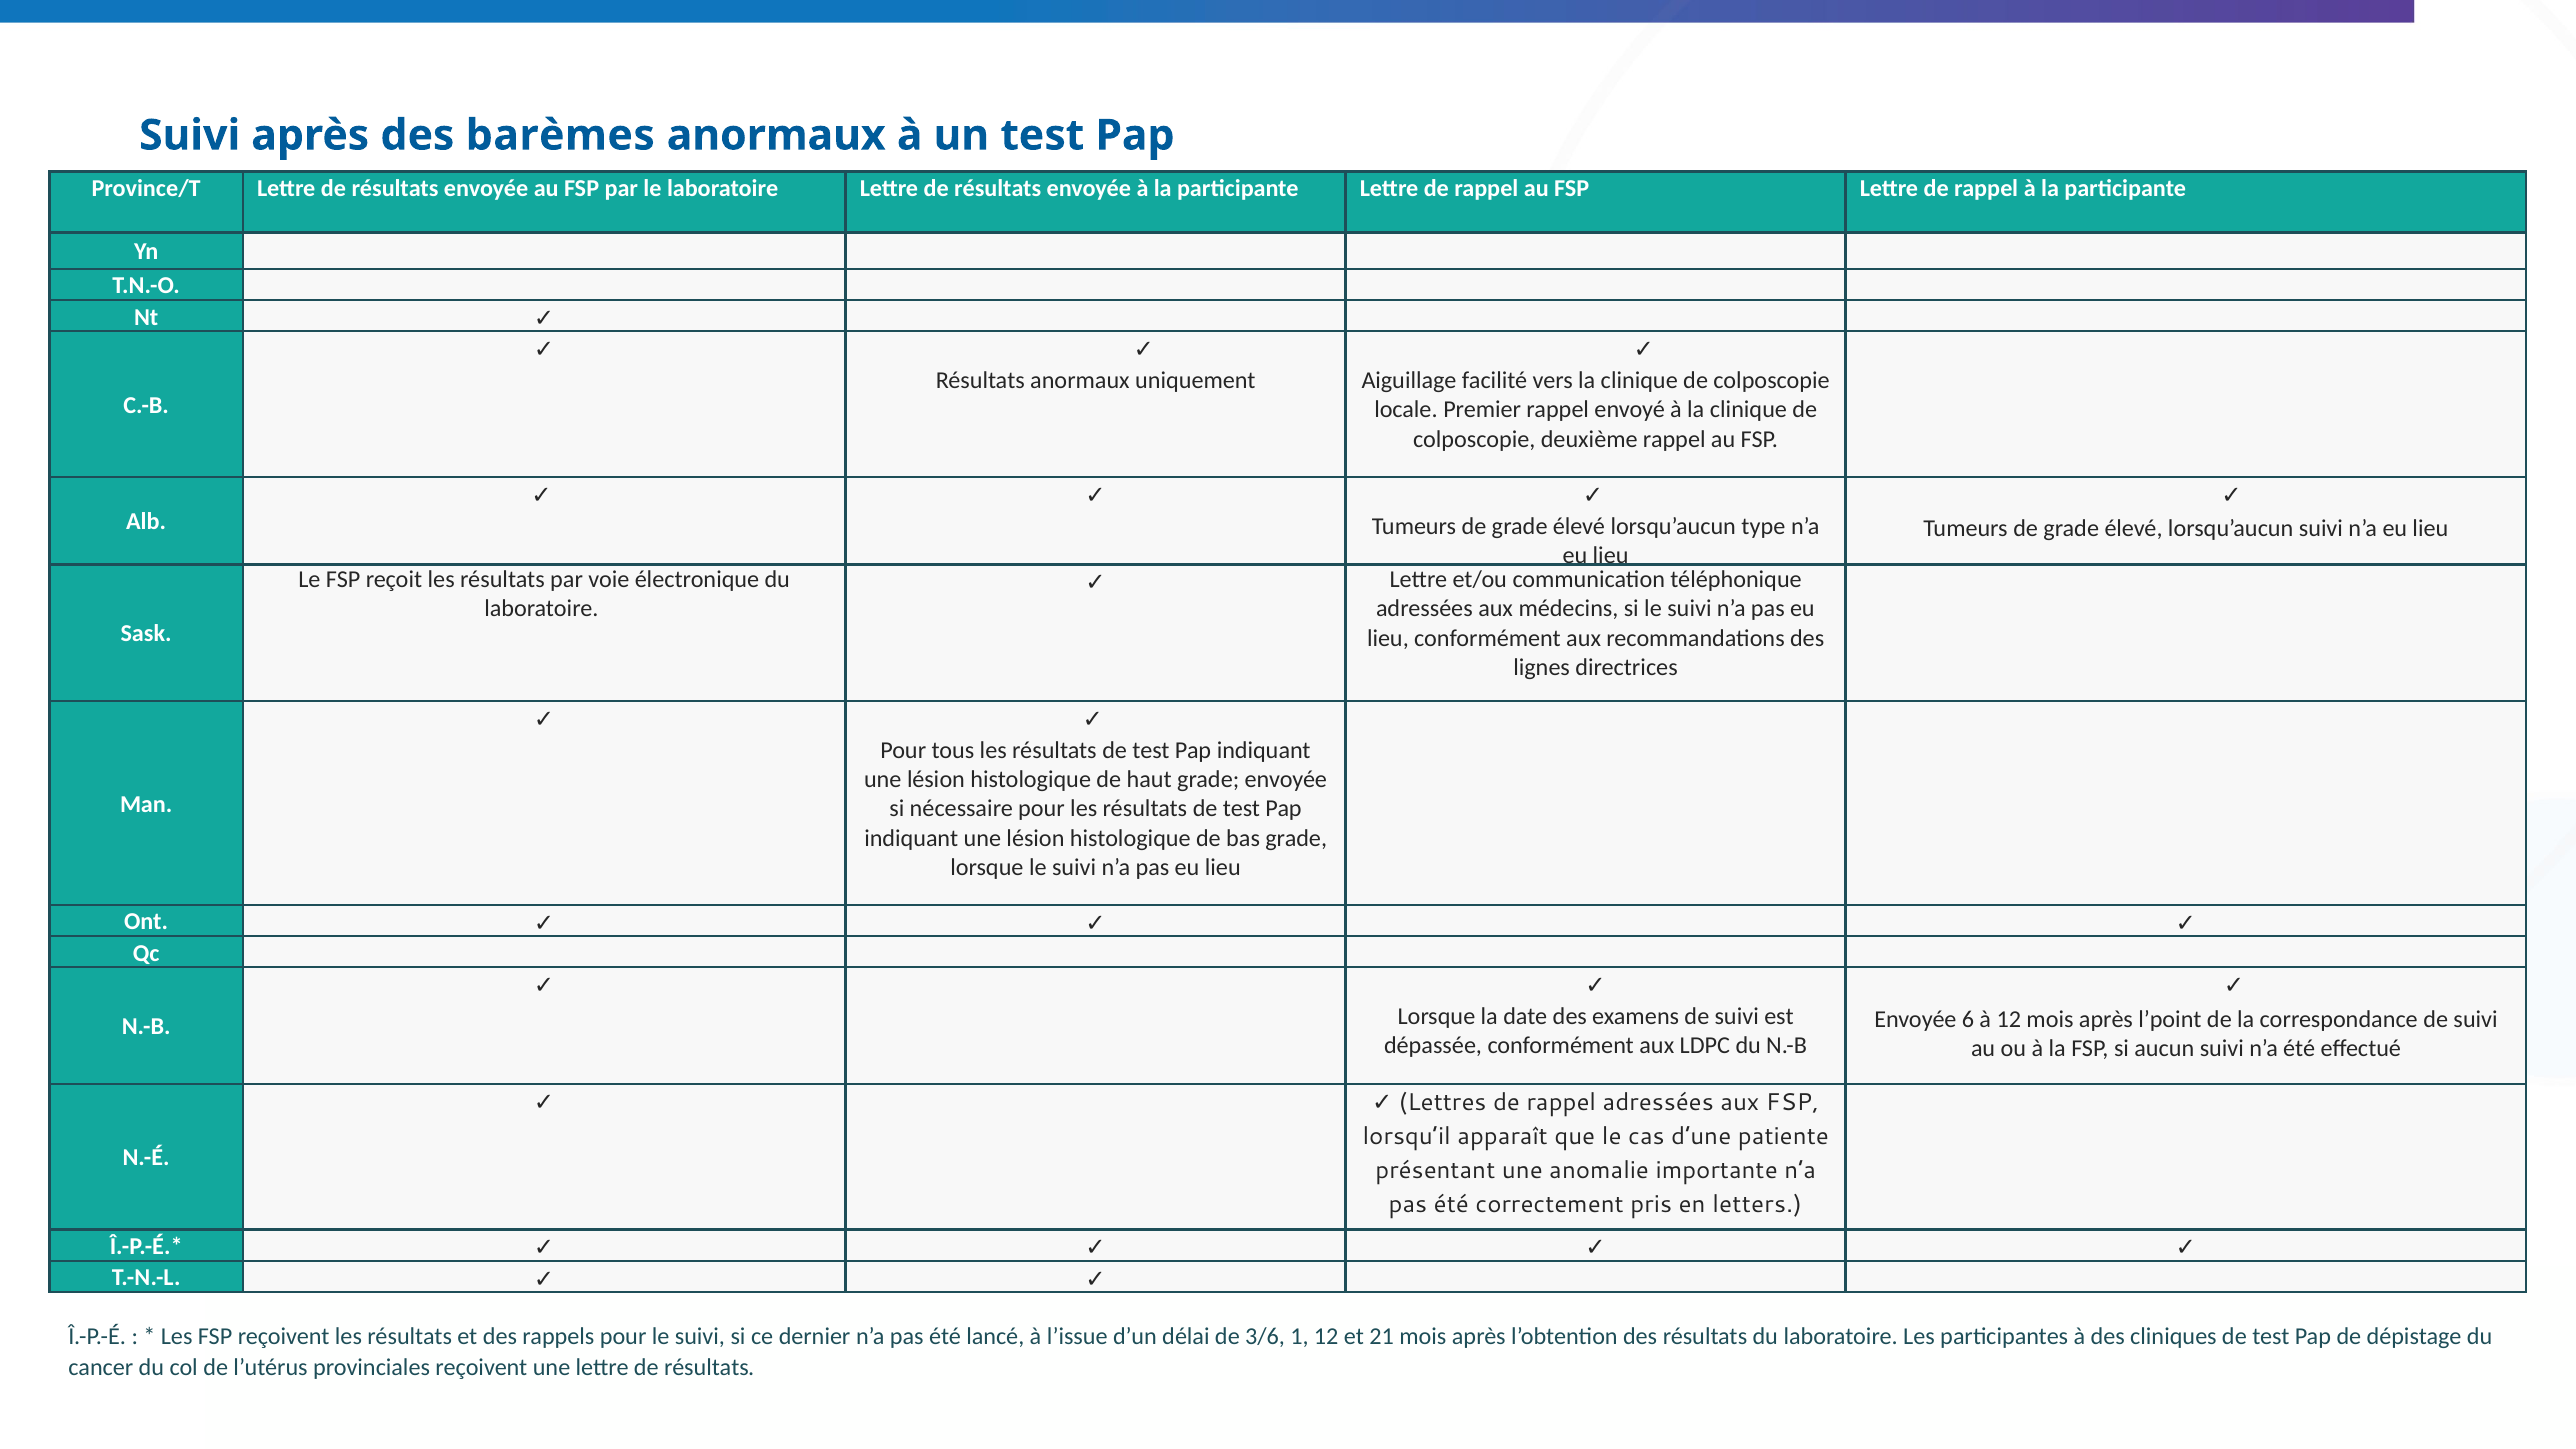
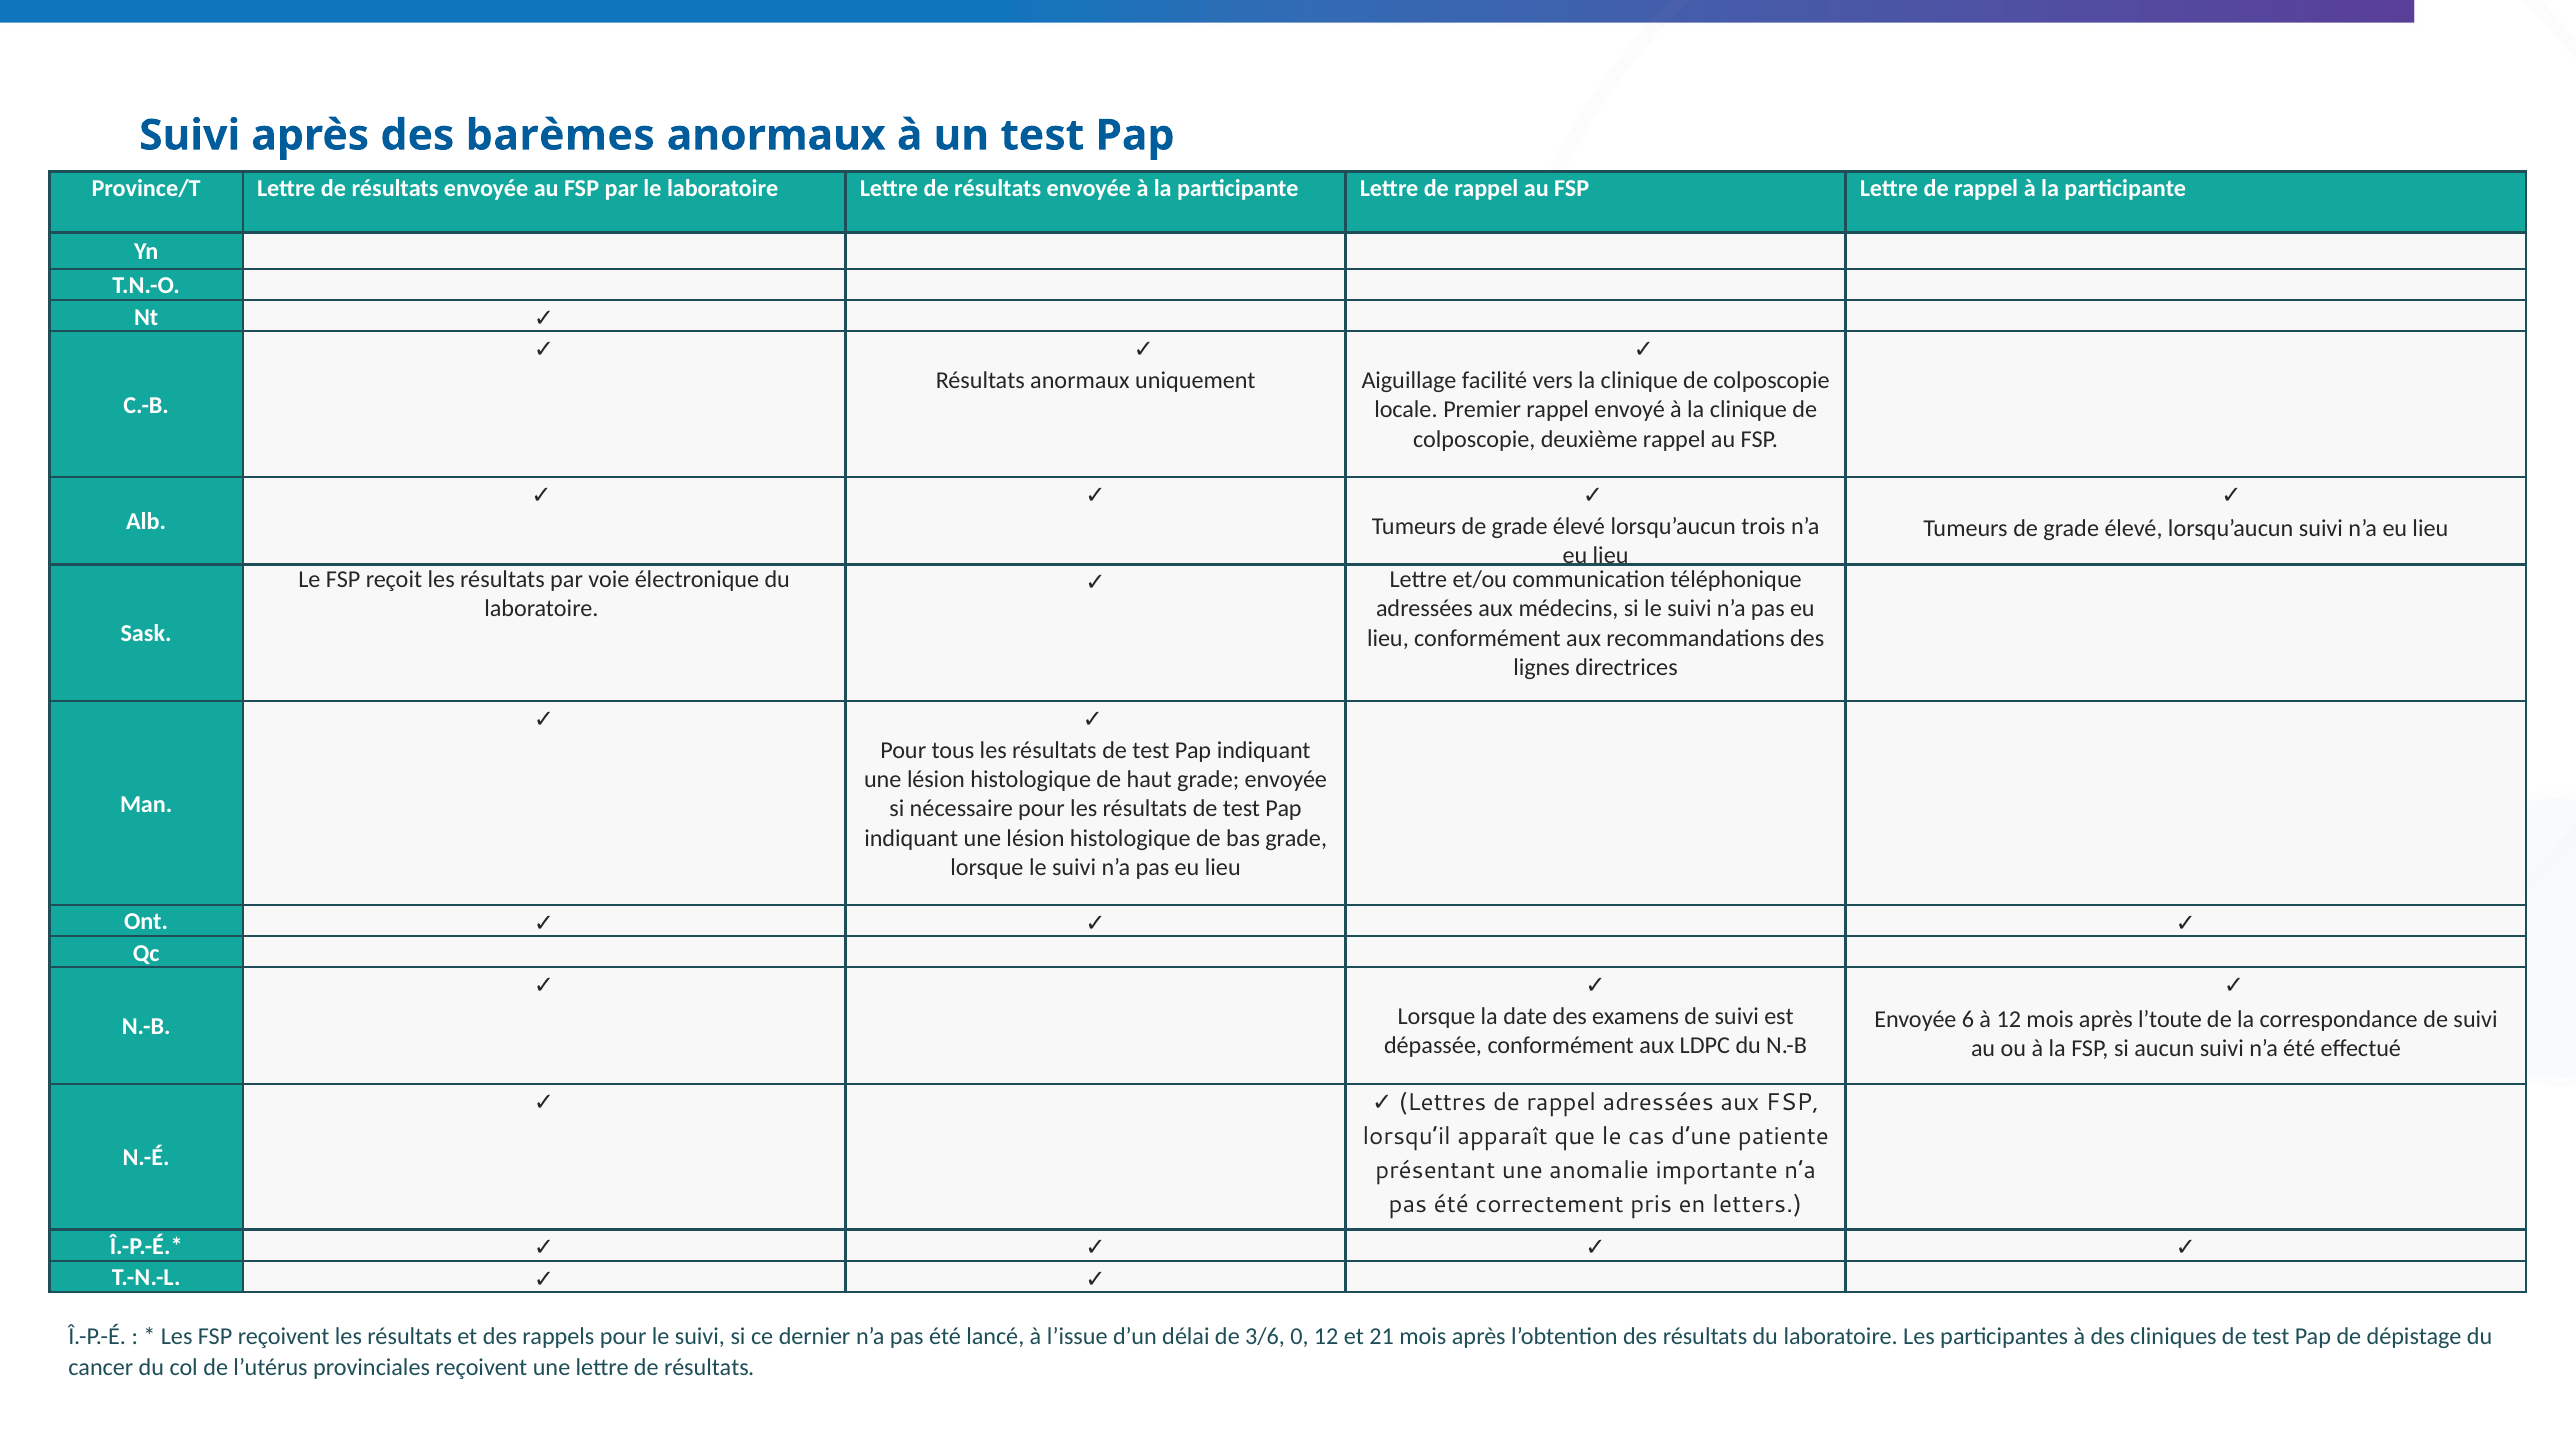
type: type -> trois
l’point: l’point -> l’toute
1: 1 -> 0
